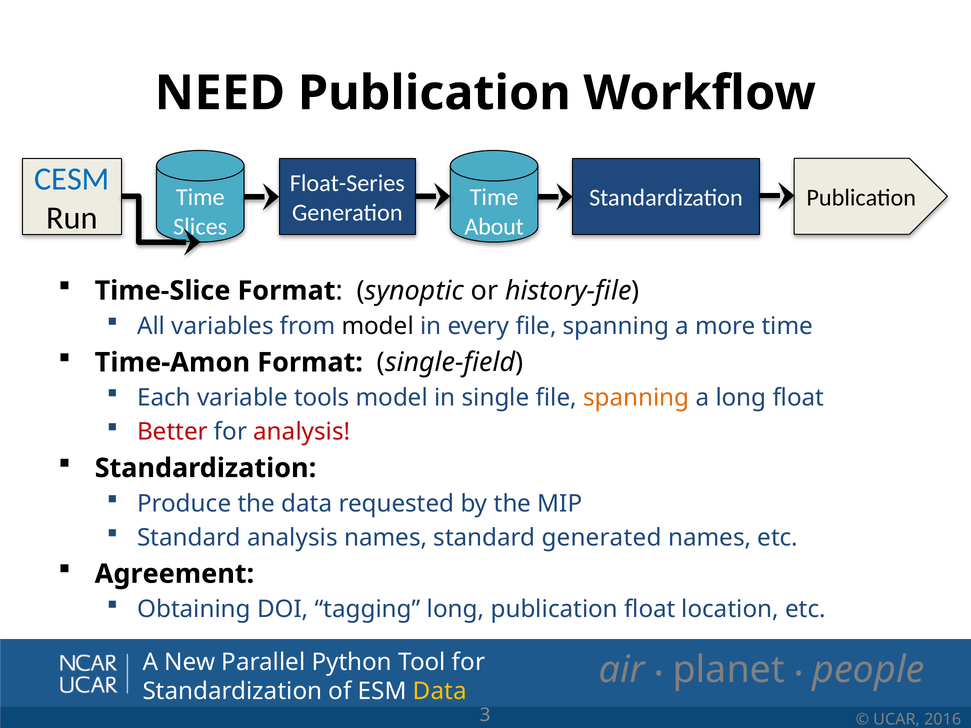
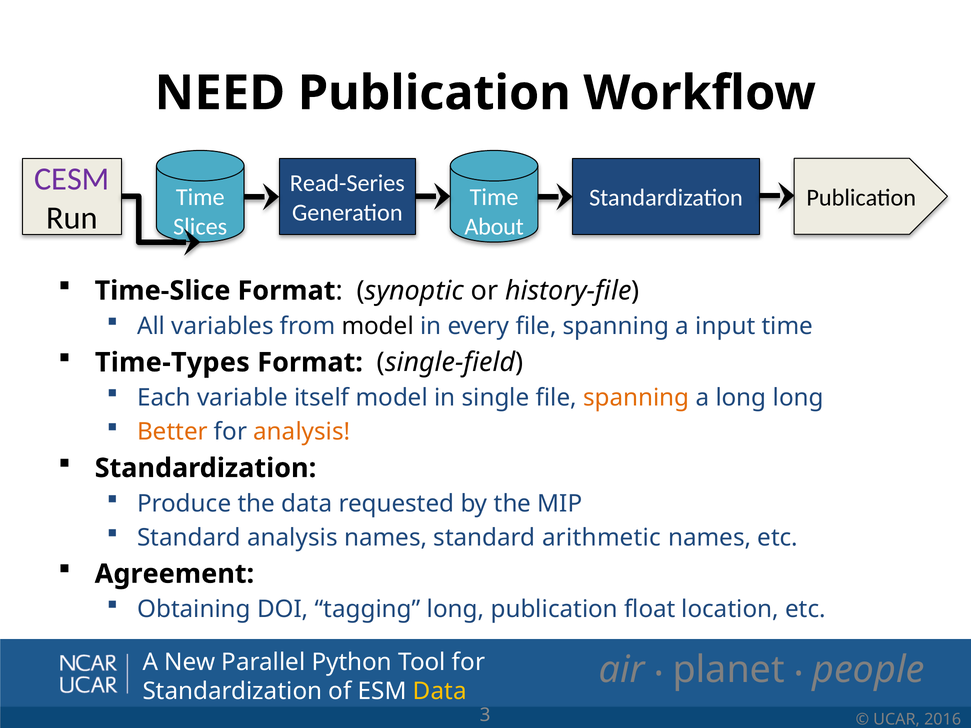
CESM colour: blue -> purple
Float-Series: Float-Series -> Read-Series
more: more -> input
Time-Amon: Time-Amon -> Time-Types
tools: tools -> itself
long float: float -> long
Better colour: red -> orange
analysis at (302, 432) colour: red -> orange
generated: generated -> arithmetic
